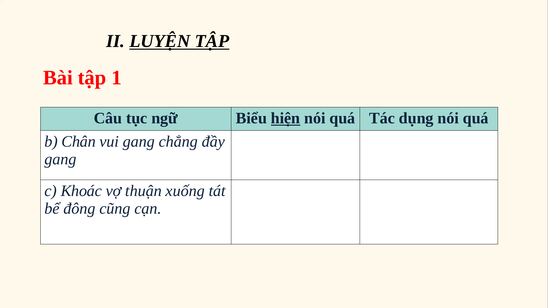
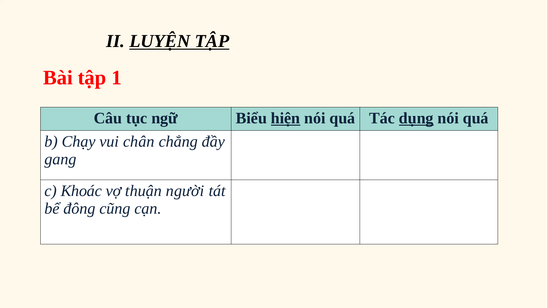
dụng underline: none -> present
Chân: Chân -> Chạy
vui gang: gang -> chân
xuống: xuống -> người
